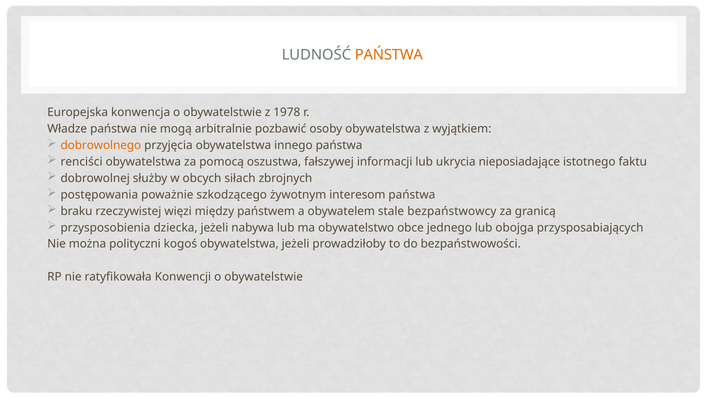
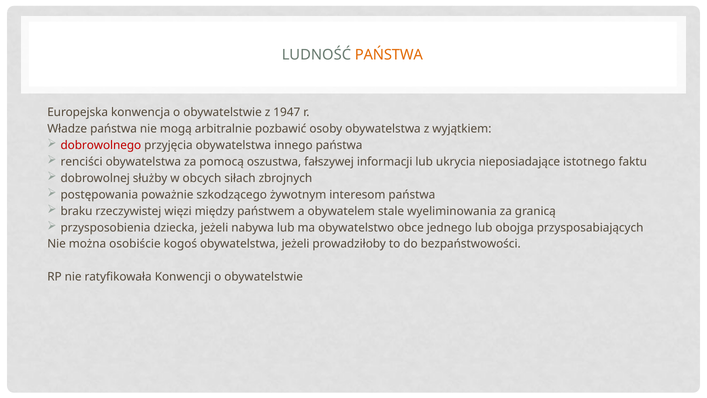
1978: 1978 -> 1947
dobrowolnego colour: orange -> red
bezpaństwowcy: bezpaństwowcy -> wyeliminowania
polityczni: polityczni -> osobiście
